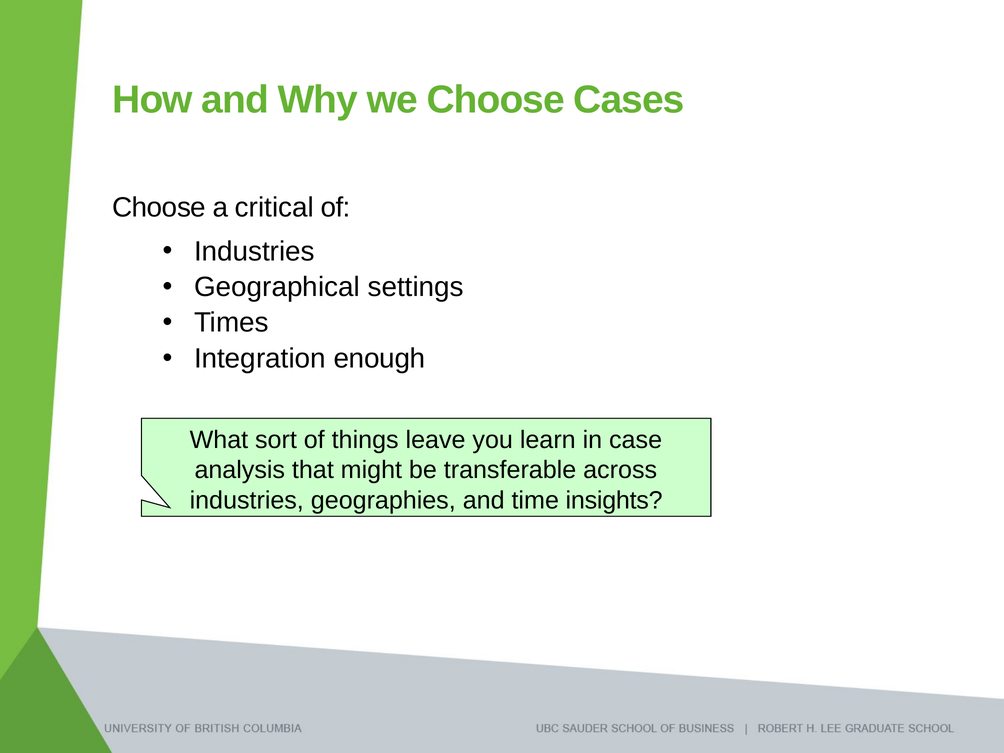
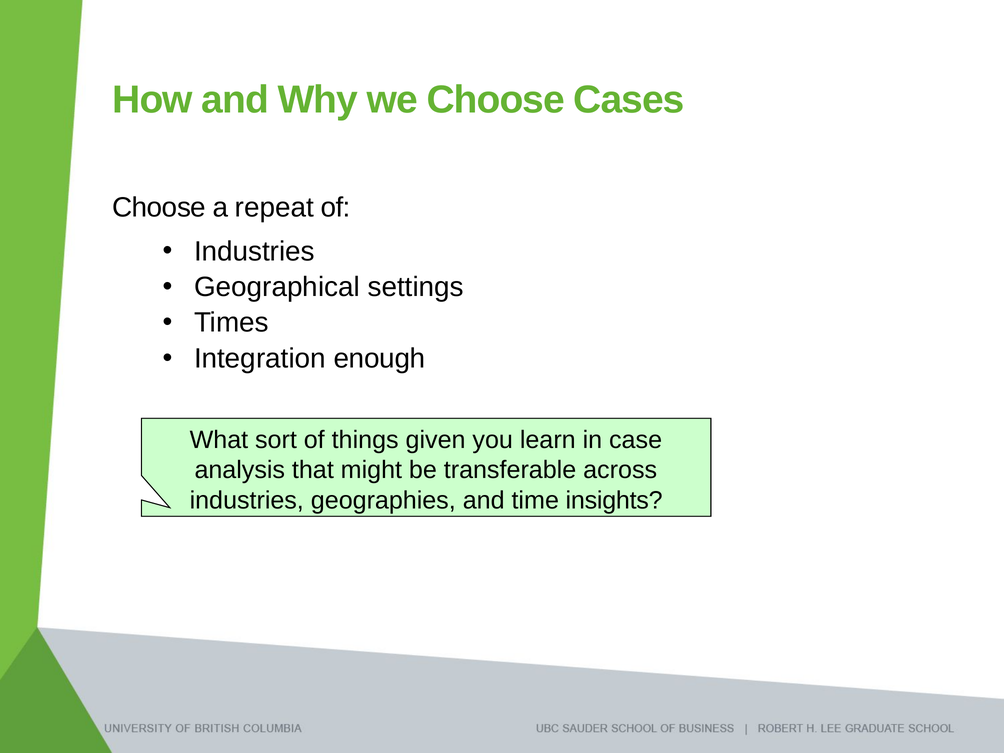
critical: critical -> repeat
leave: leave -> given
